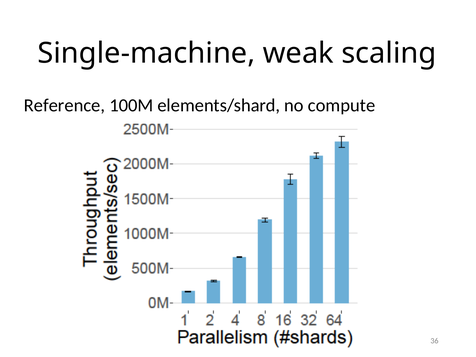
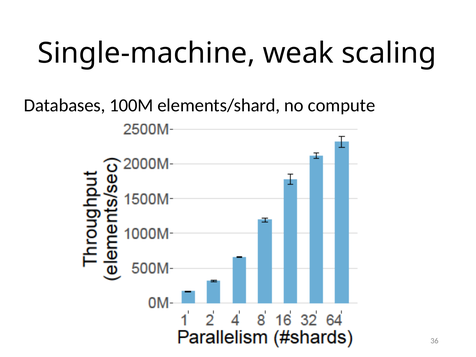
Reference: Reference -> Databases
